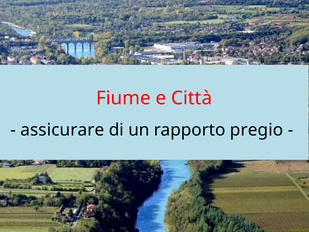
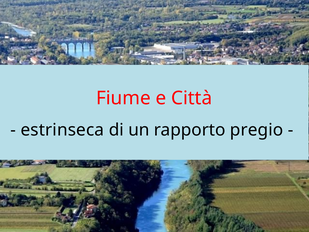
assicurare: assicurare -> estrinseca
